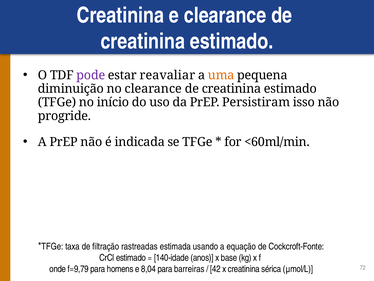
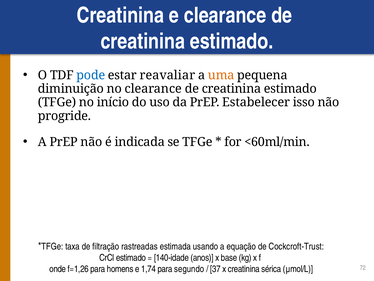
pode colour: purple -> blue
Persistiram: Persistiram -> Estabelecer
Cockcroft-Fonte: Cockcroft-Fonte -> Cockcroft-Trust
f=9,79: f=9,79 -> f=1,26
8,04: 8,04 -> 1,74
barreiras: barreiras -> segundo
42: 42 -> 37
